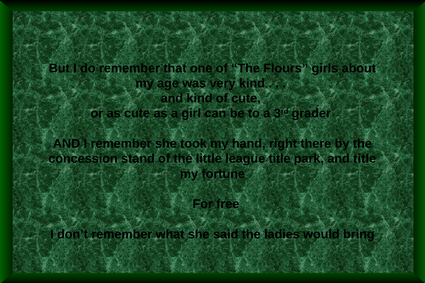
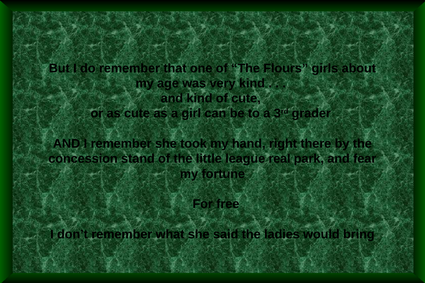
league title: title -> real
and title: title -> fear
